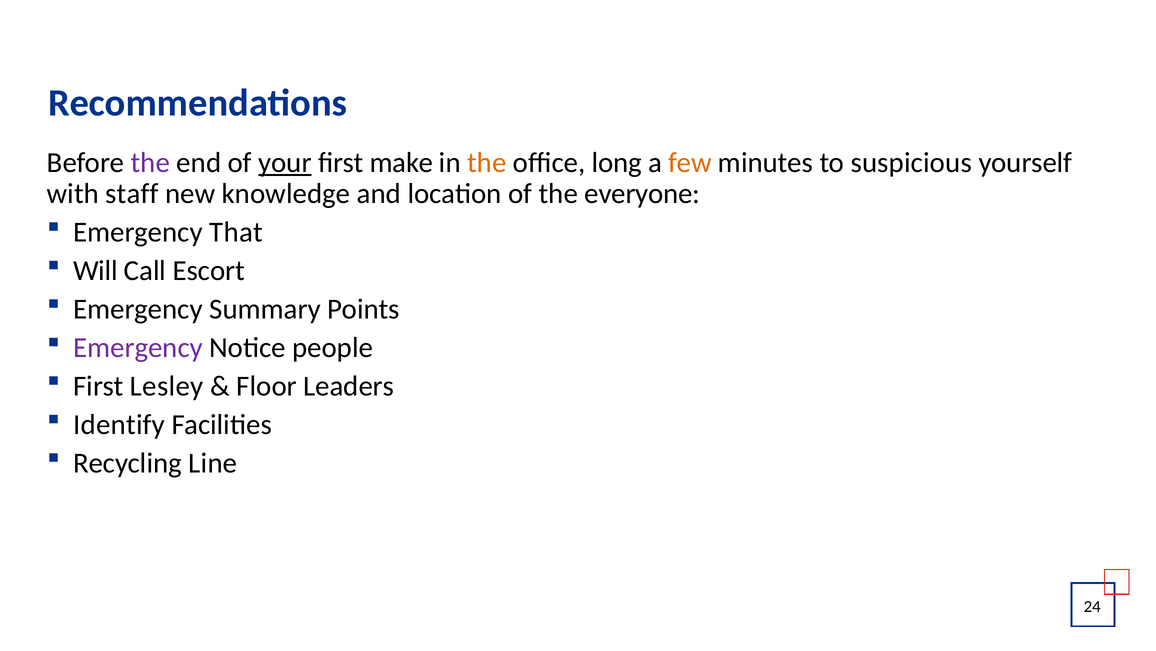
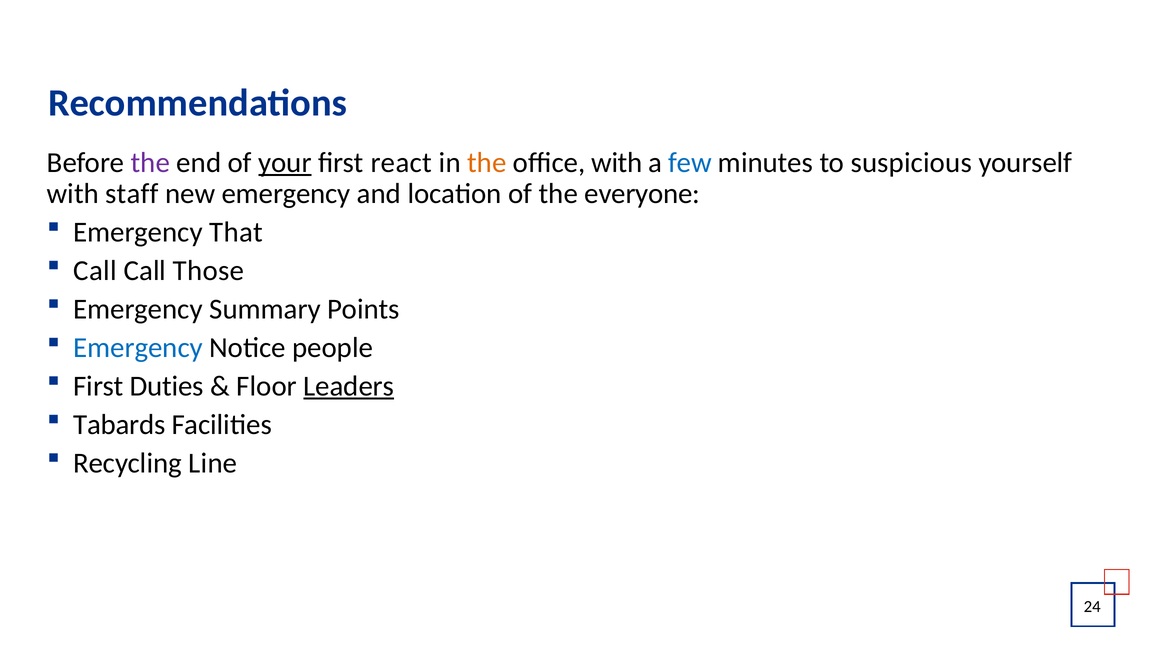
make: make -> react
office long: long -> with
few colour: orange -> blue
new knowledge: knowledge -> emergency
Will at (95, 270): Will -> Call
Escort: Escort -> Those
Emergency at (138, 347) colour: purple -> blue
Lesley: Lesley -> Duties
Leaders underline: none -> present
Identify: Identify -> Tabards
